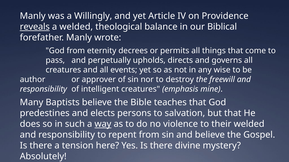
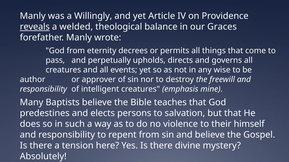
Biblical: Biblical -> Graces
way underline: present -> none
their welded: welded -> himself
